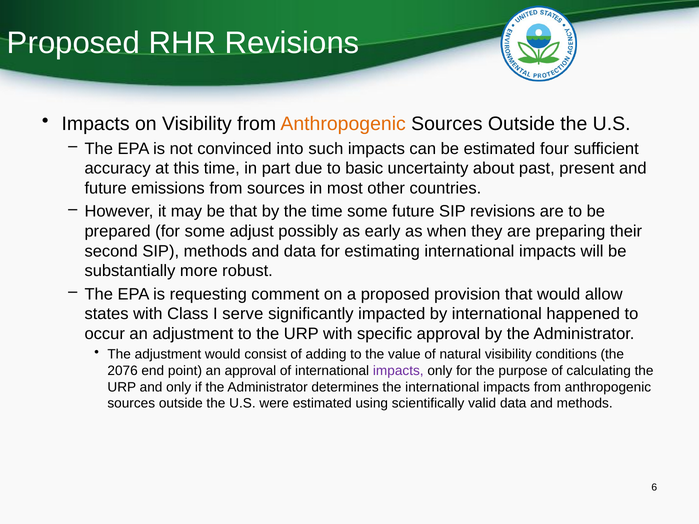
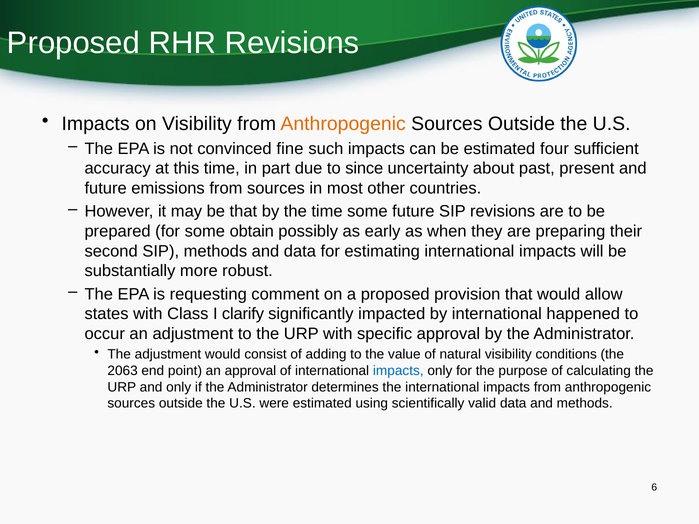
into: into -> fine
basic: basic -> since
adjust: adjust -> obtain
serve: serve -> clarify
2076: 2076 -> 2063
impacts at (398, 371) colour: purple -> blue
